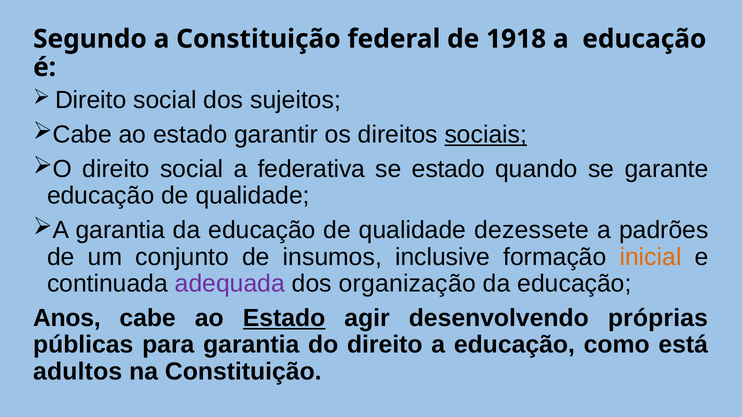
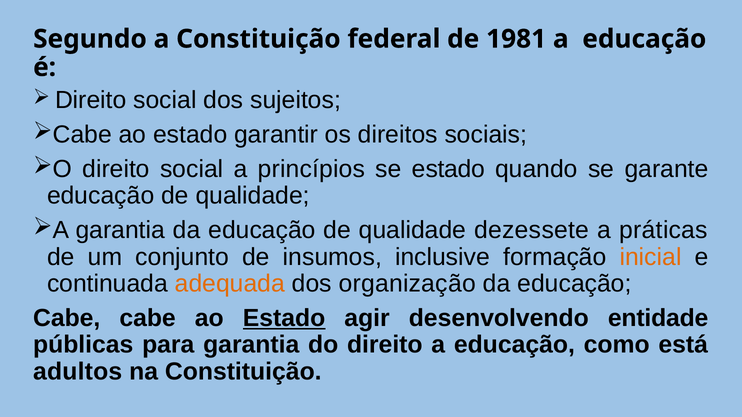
1918: 1918 -> 1981
sociais underline: present -> none
federativa: federativa -> princípios
padrões: padrões -> práticas
adequada colour: purple -> orange
Anos at (67, 318): Anos -> Cabe
próprias: próprias -> entidade
